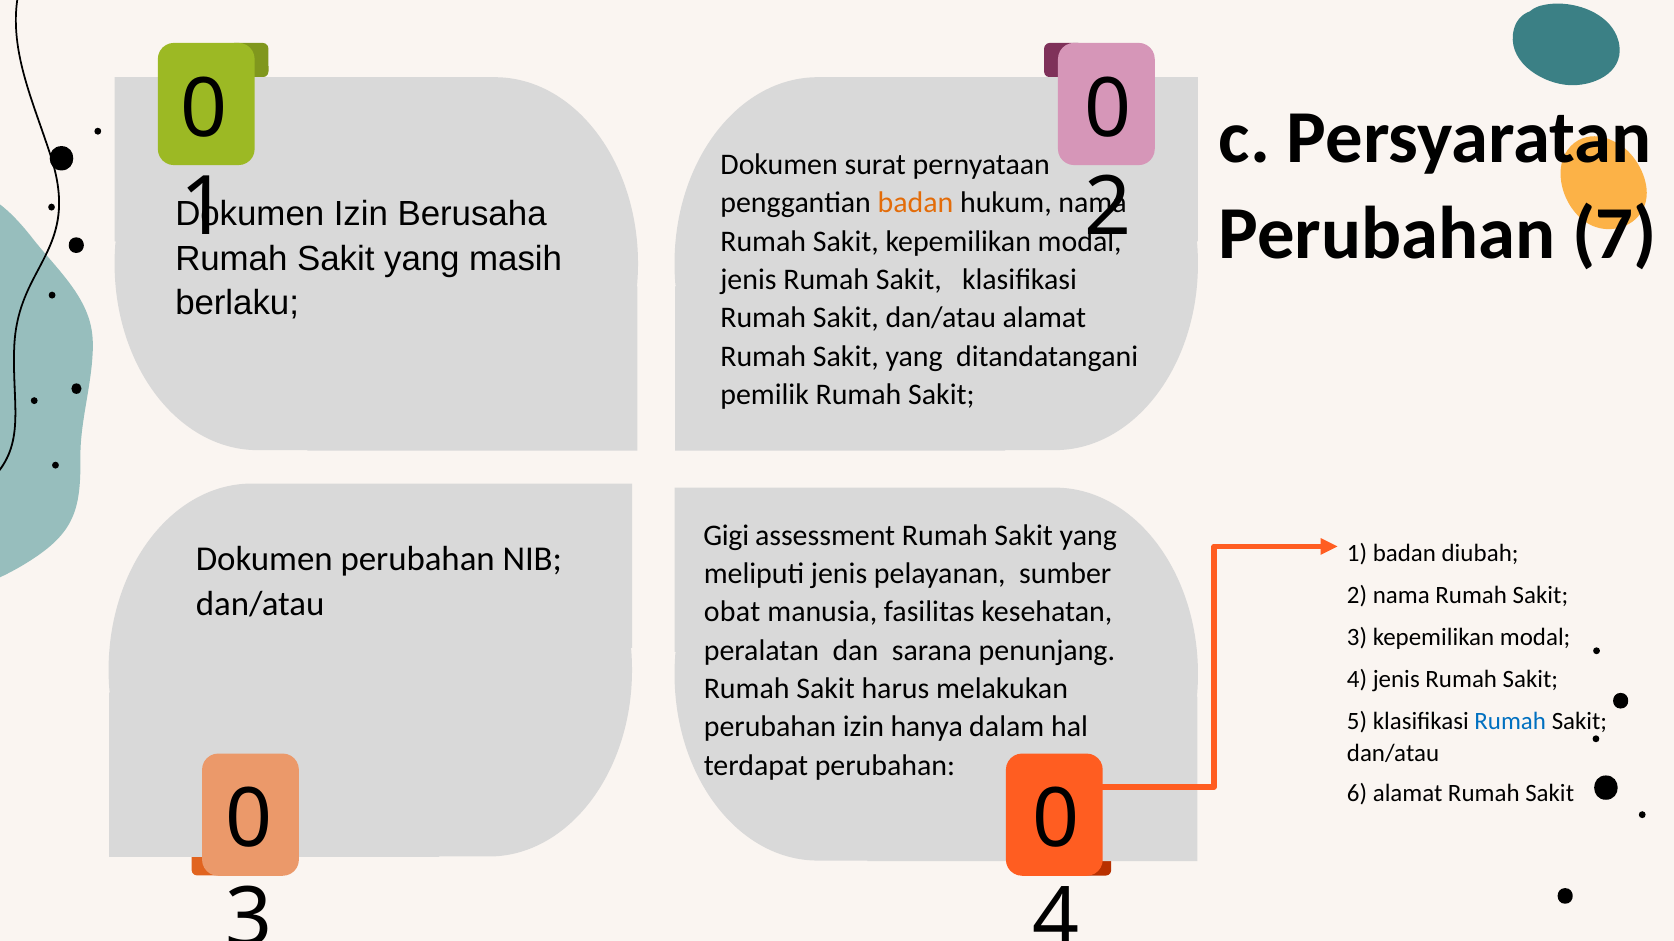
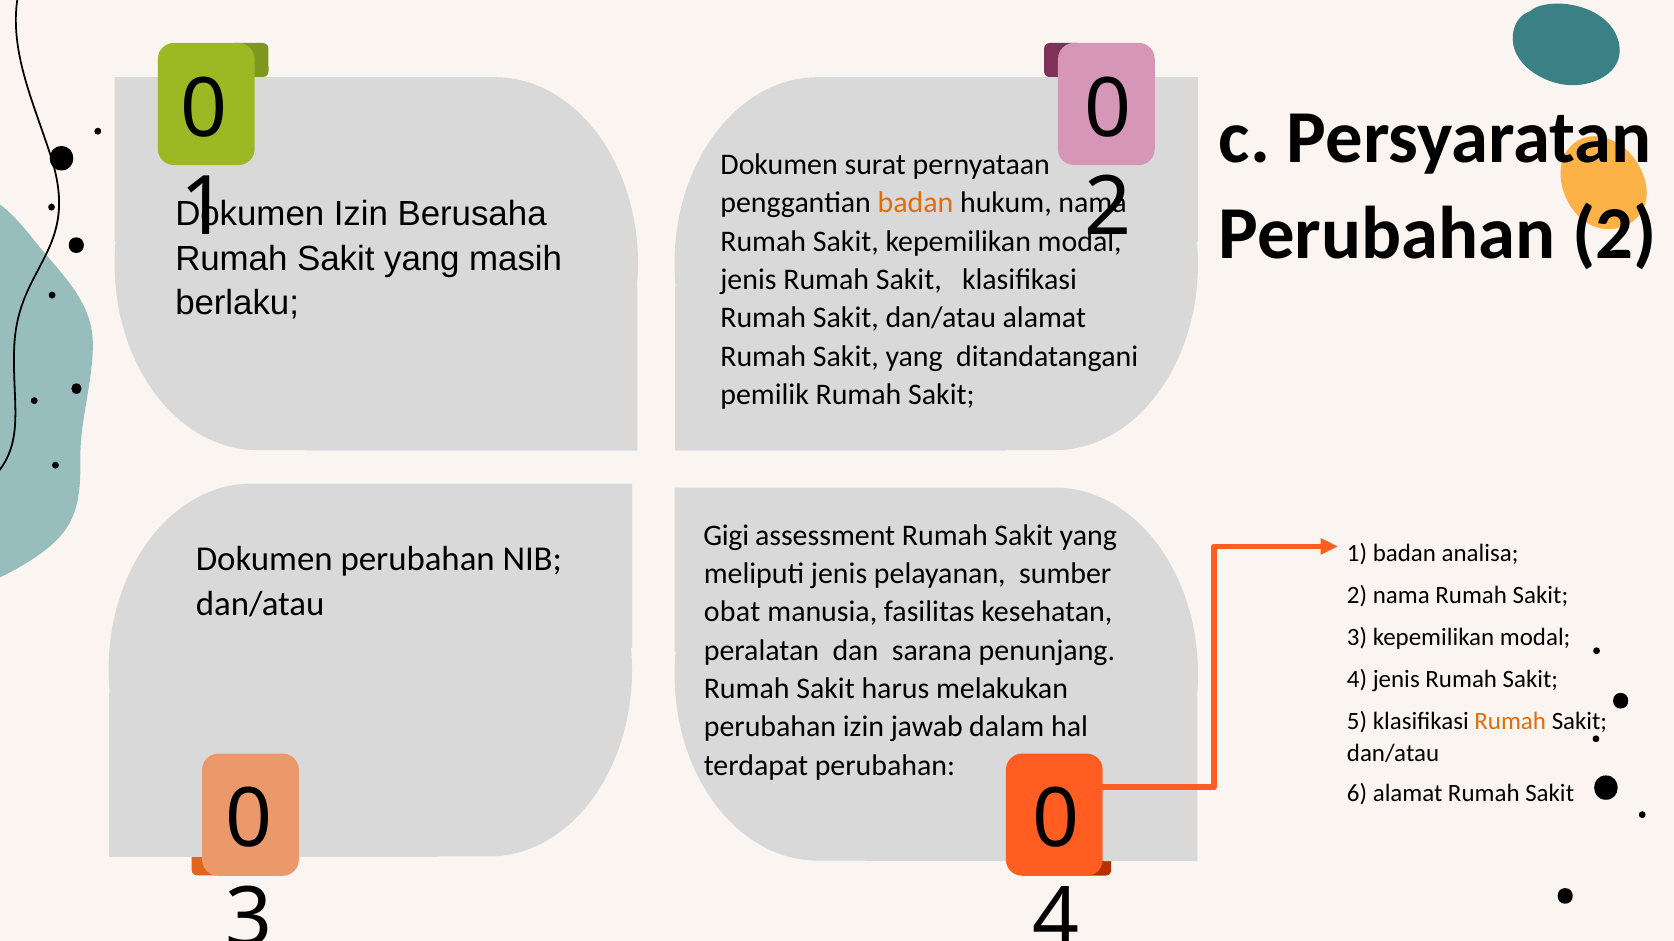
Perubahan 7: 7 -> 2
diubah: diubah -> analisa
Rumah at (1510, 722) colour: blue -> orange
hanya: hanya -> jawab
